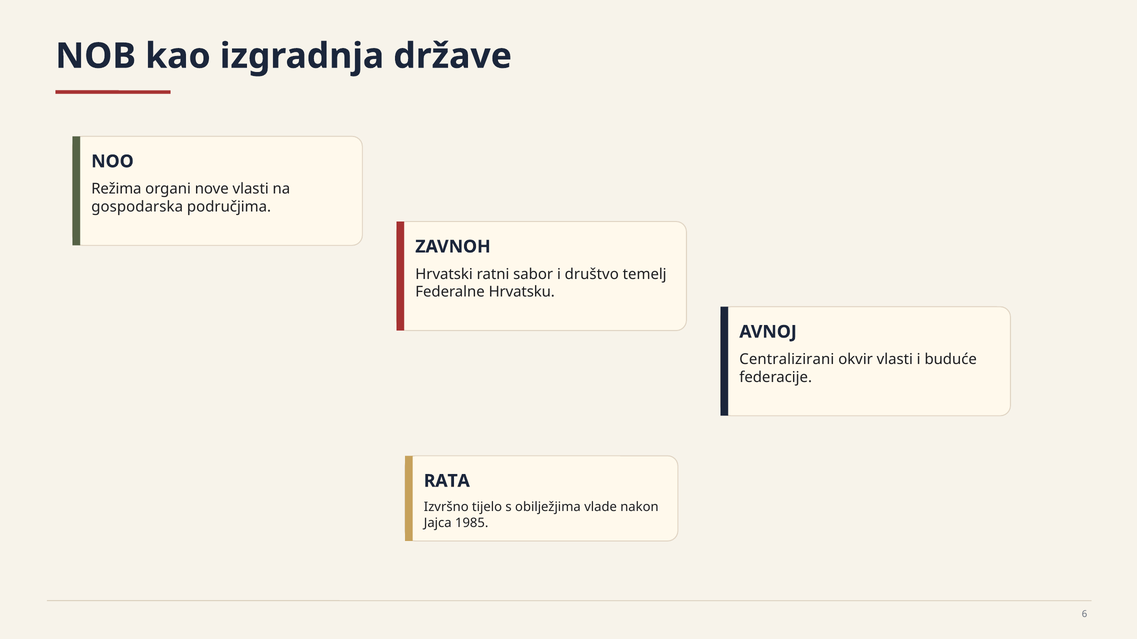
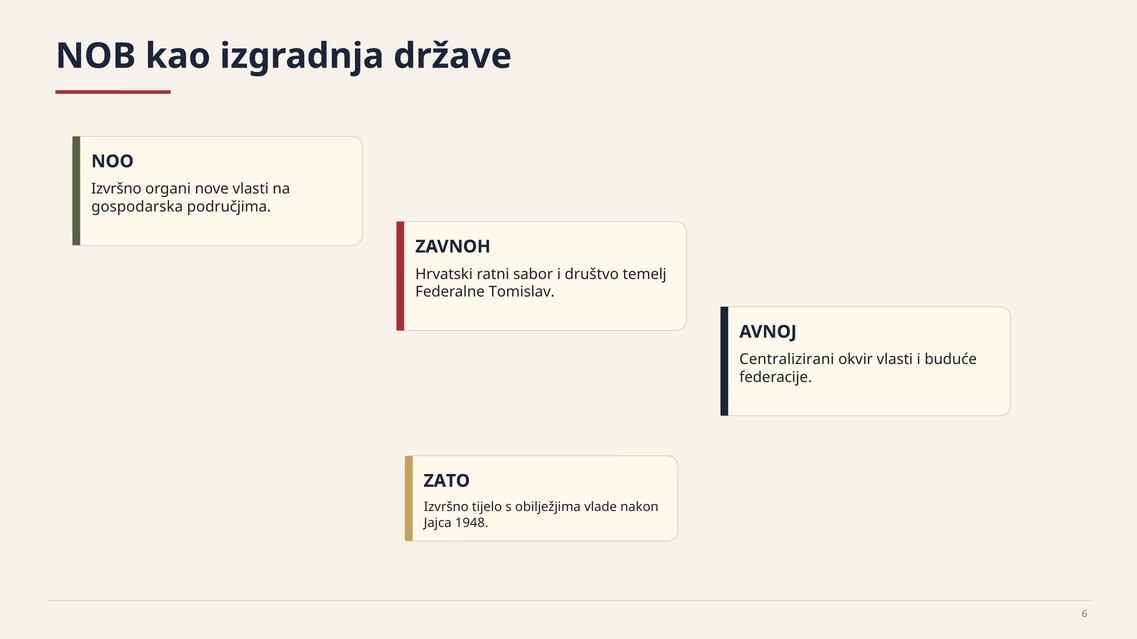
Režima at (116, 189): Režima -> Izvršno
Hrvatsku: Hrvatsku -> Tomislav
RATA: RATA -> ZATO
1985: 1985 -> 1948
